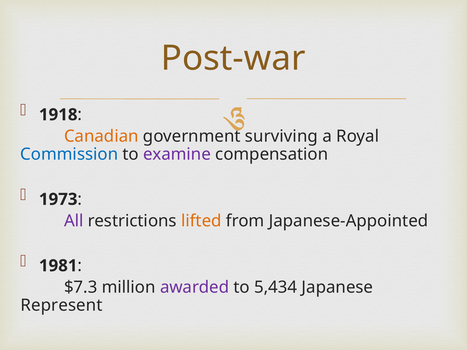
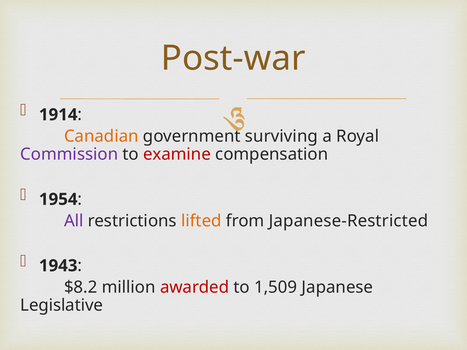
1918: 1918 -> 1914
Commission colour: blue -> purple
examine colour: purple -> red
1973: 1973 -> 1954
Japanese-Appointed: Japanese-Appointed -> Japanese-Restricted
1981: 1981 -> 1943
$7.3: $7.3 -> $8.2
awarded colour: purple -> red
5,434: 5,434 -> 1,509
Represent: Represent -> Legislative
